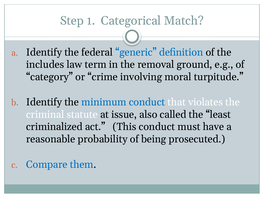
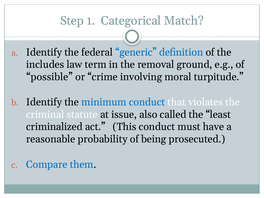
category: category -> possible
